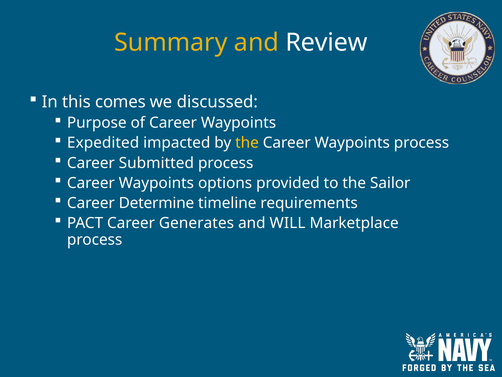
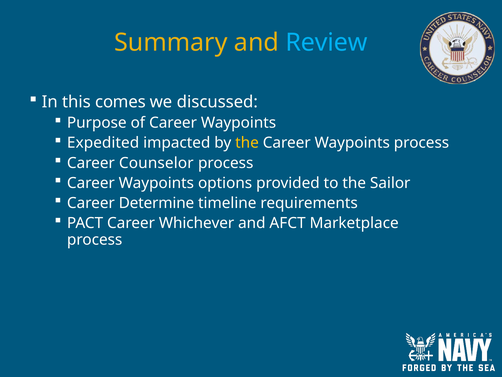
Review colour: white -> light blue
Submitted: Submitted -> Counselor
Generates: Generates -> Whichever
WILL: WILL -> AFCT
